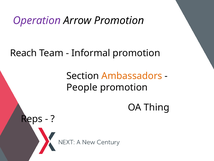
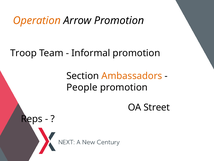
Operation colour: purple -> orange
Reach: Reach -> Troop
Thing: Thing -> Street
